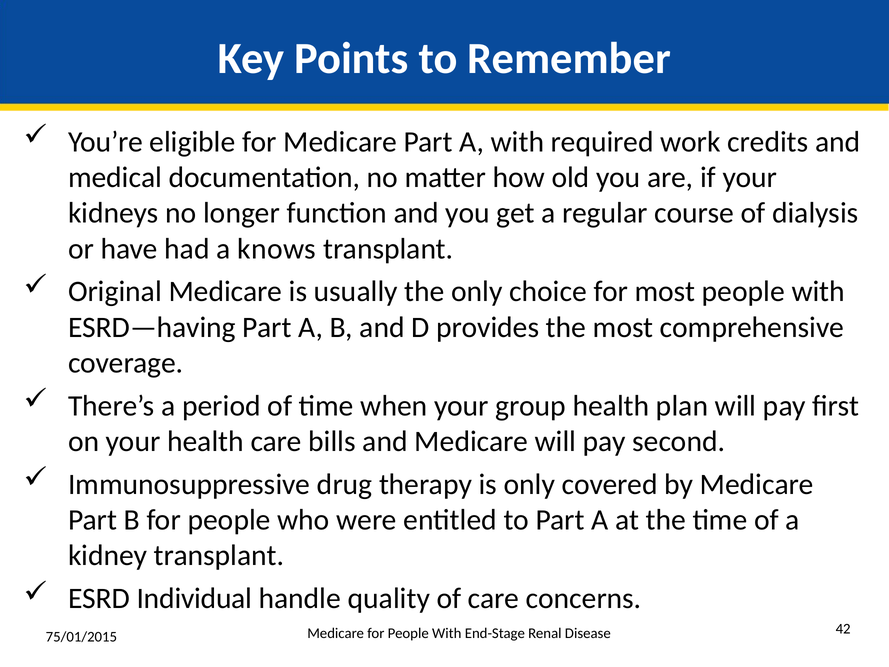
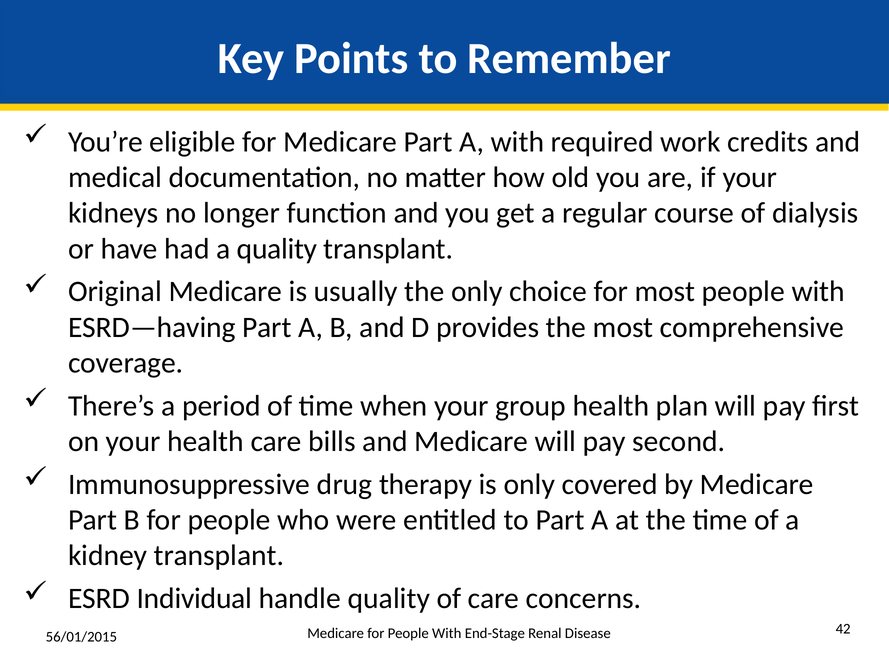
a knows: knows -> quality
75/01/2015: 75/01/2015 -> 56/01/2015
